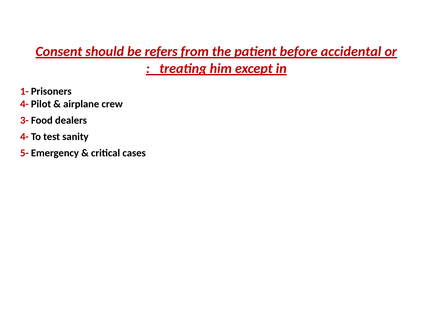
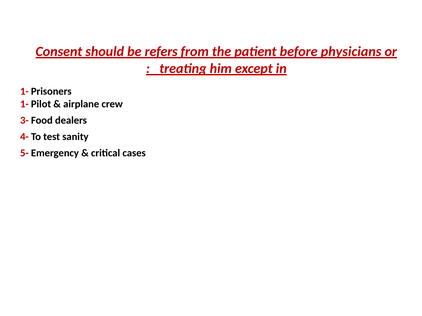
accidental: accidental -> physicians
4- at (24, 104): 4- -> 1-
